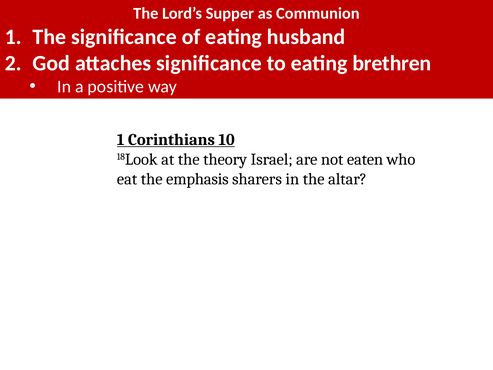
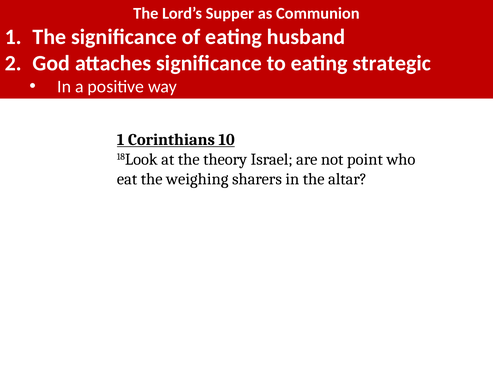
brethren: brethren -> strategic
eaten: eaten -> point
emphasis: emphasis -> weighing
